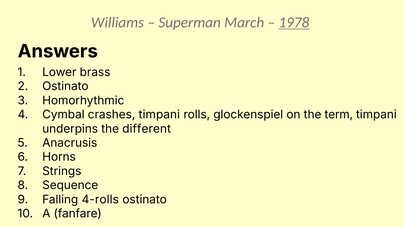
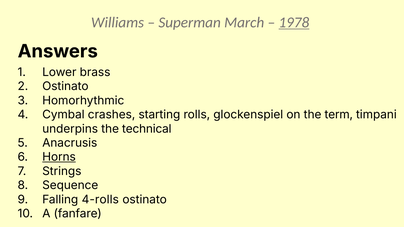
crashes timpani: timpani -> starting
different: different -> technical
Horns underline: none -> present
